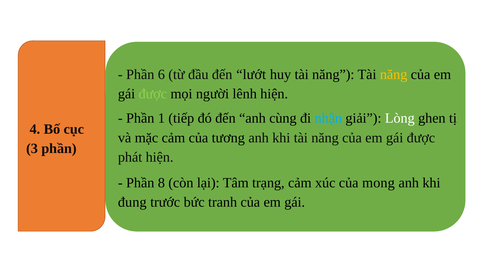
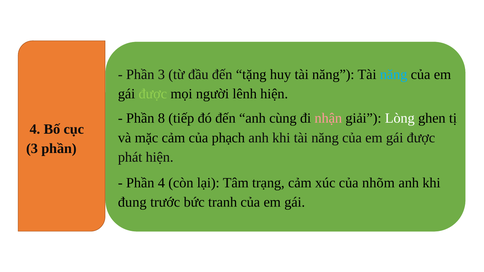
Phần 6: 6 -> 3
lướt: lướt -> tặng
năng at (394, 74) colour: yellow -> light blue
1: 1 -> 8
nhận colour: light blue -> pink
tương: tương -> phạch
Phần 8: 8 -> 4
mong: mong -> nhõm
